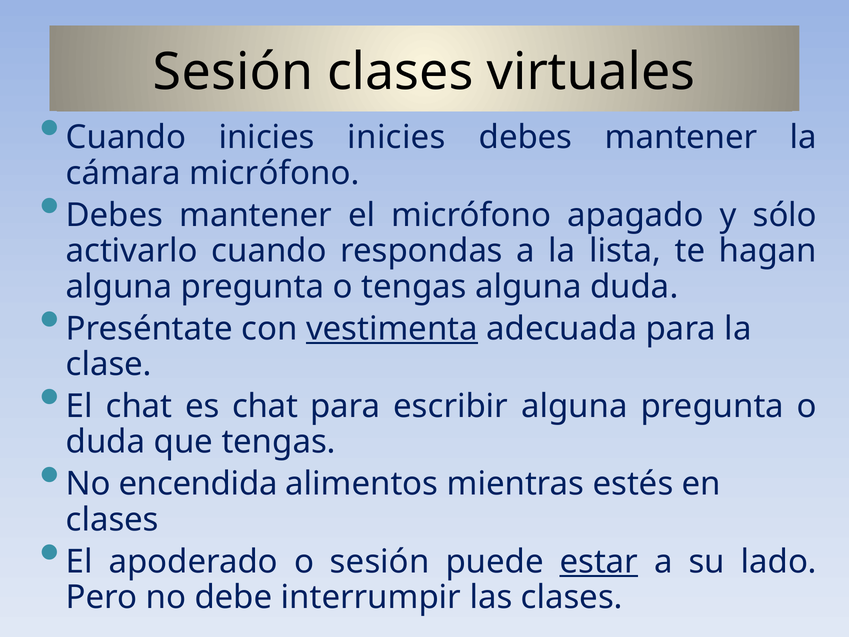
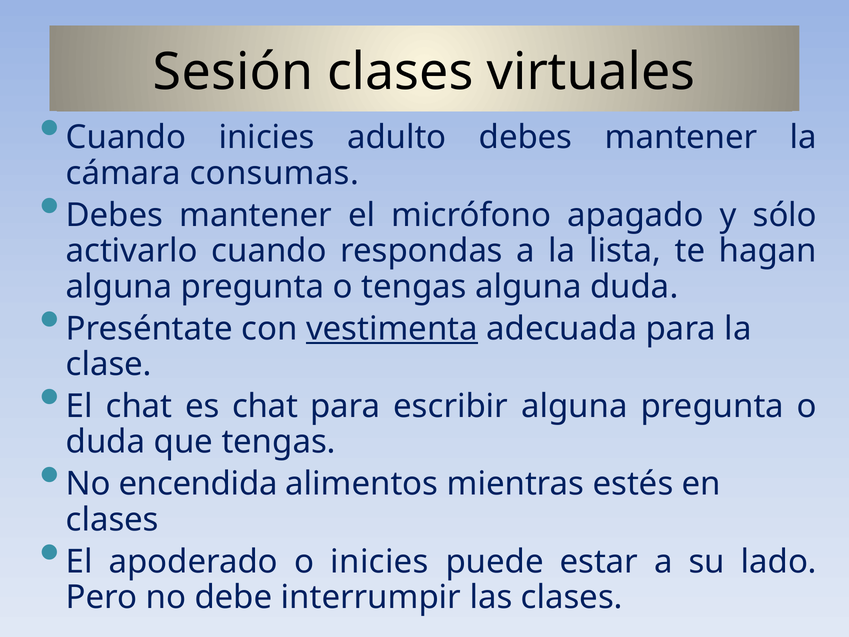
inicies inicies: inicies -> adulto
cámara micrófono: micrófono -> consumas
o sesión: sesión -> inicies
estar underline: present -> none
